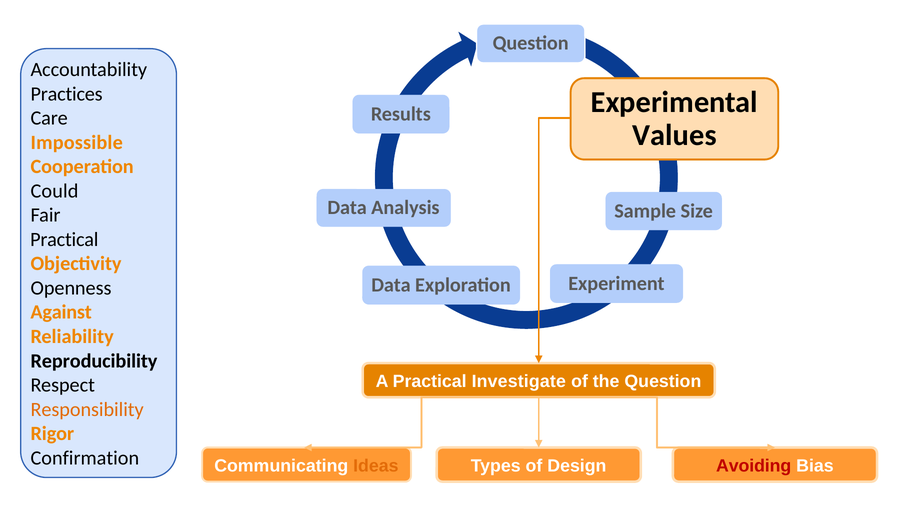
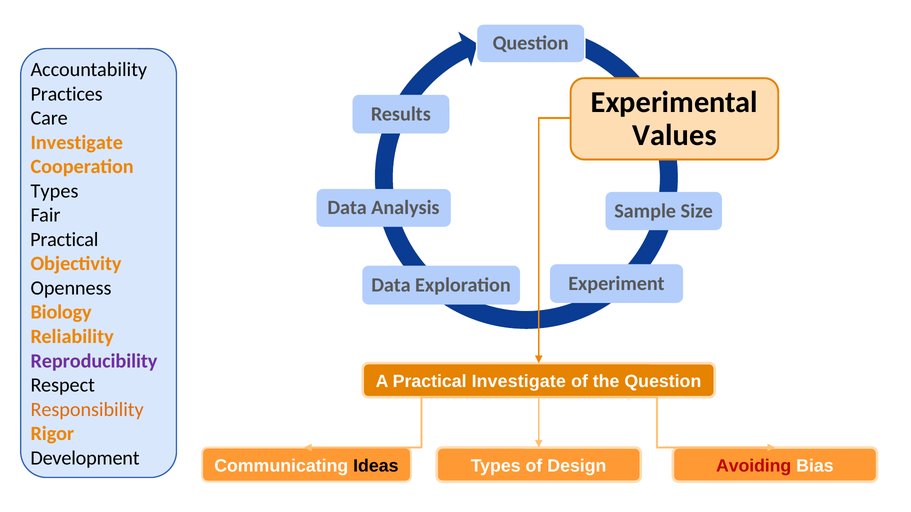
Impossible at (77, 143): Impossible -> Investigate
Could at (54, 191): Could -> Types
Against: Against -> Biology
Reproducibility colour: black -> purple
Confirmation: Confirmation -> Development
Ideas colour: orange -> black
